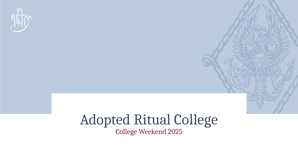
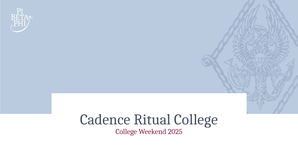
Adopted: Adopted -> Cadence
